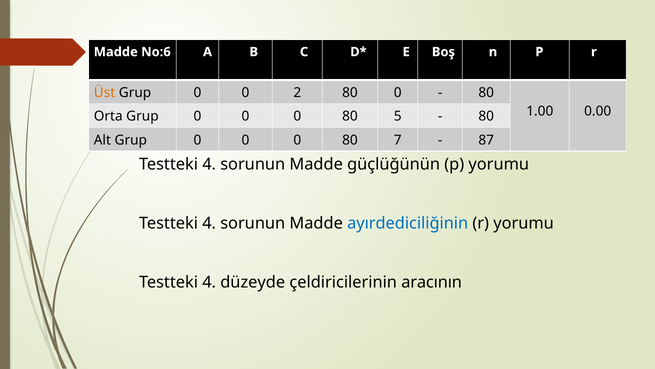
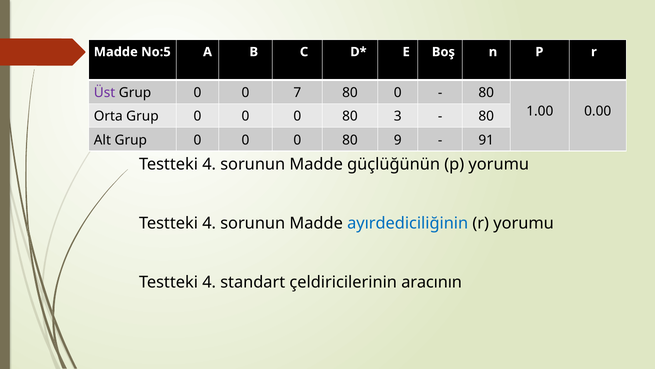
No:6: No:6 -> No:5
Üst colour: orange -> purple
2: 2 -> 7
5: 5 -> 3
7: 7 -> 9
87: 87 -> 91
düzeyde: düzeyde -> standart
